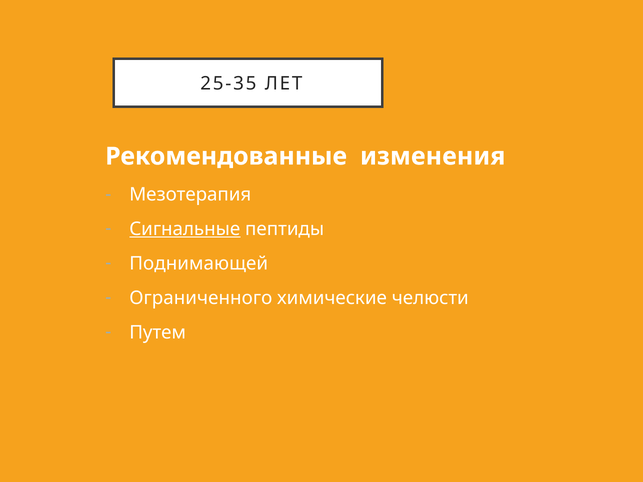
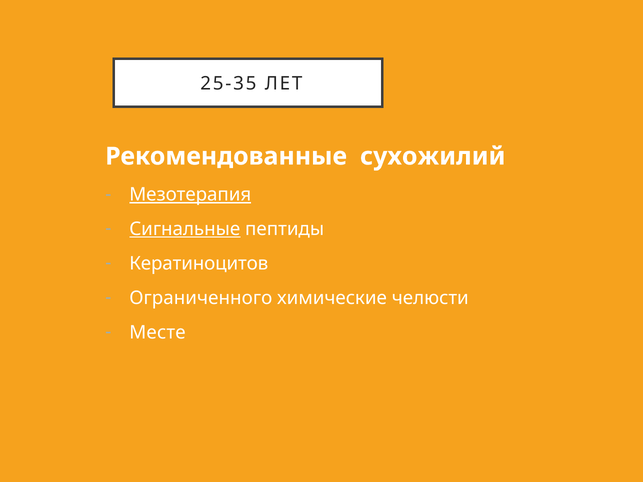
изменения: изменения -> сухожилий
Мезотерапия underline: none -> present
Поднимающей: Поднимающей -> Кератиноцитов
Путем: Путем -> Месте
